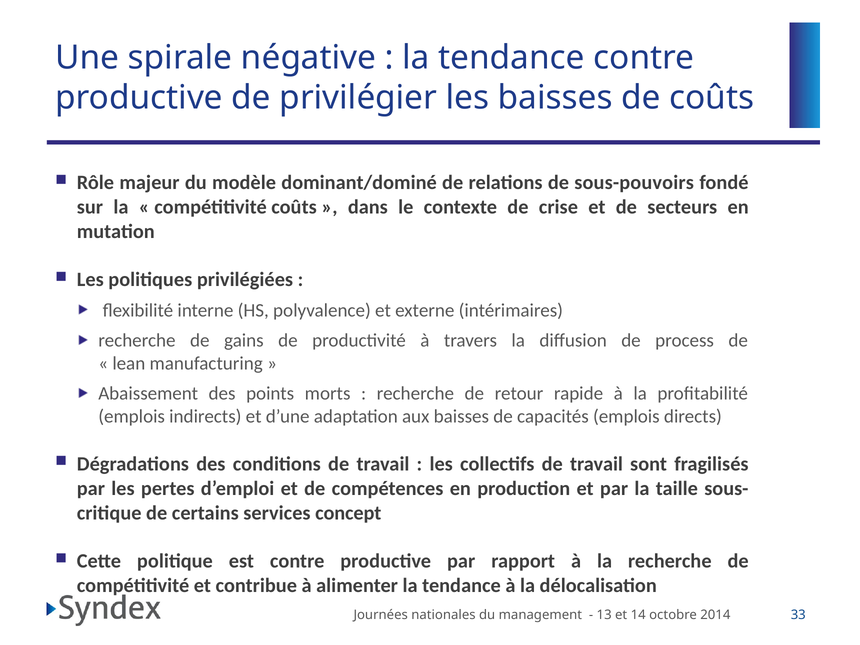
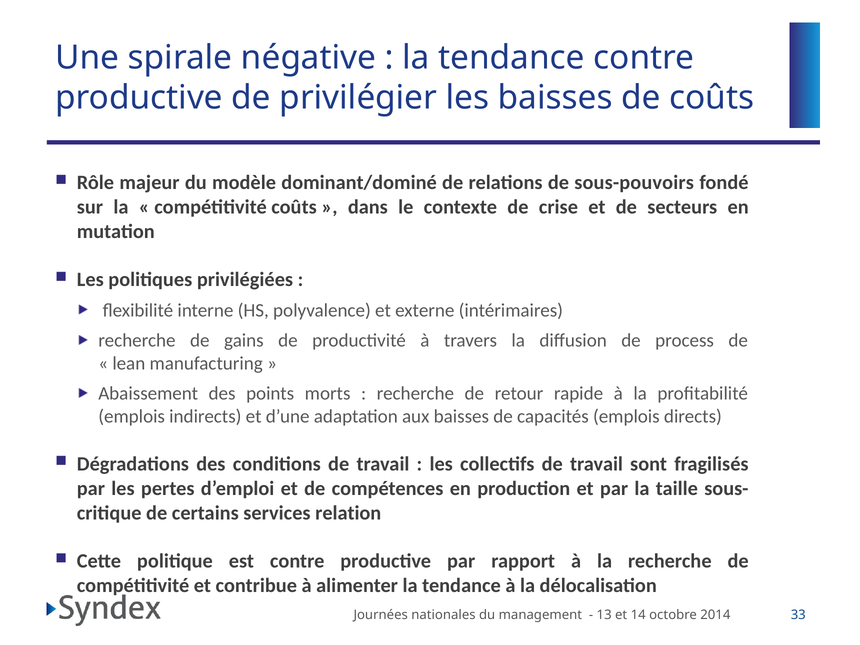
concept: concept -> relation
